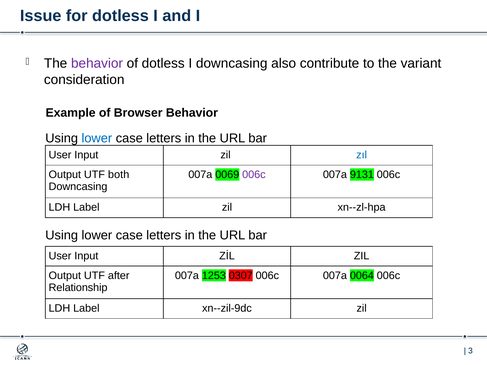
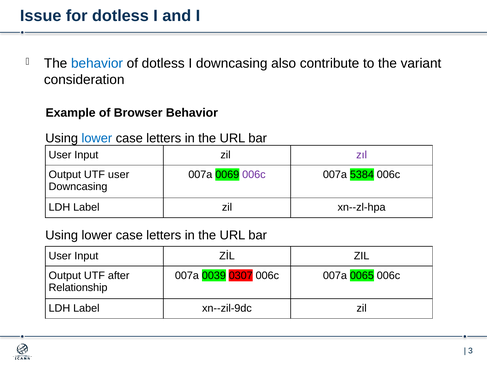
behavior at (97, 64) colour: purple -> blue
zıl colour: blue -> purple
UTF both: both -> user
9131: 9131 -> 5384
1253: 1253 -> 0039
0064: 0064 -> 0065
